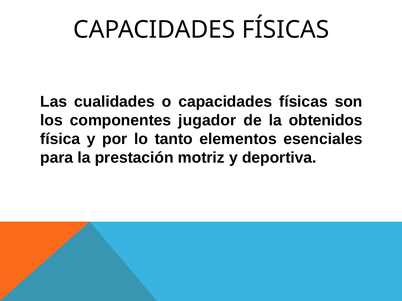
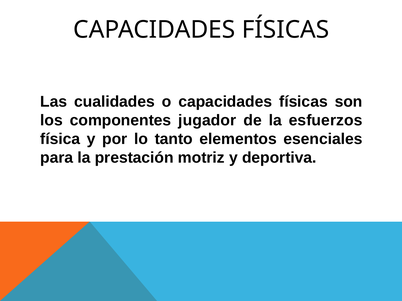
obtenidos: obtenidos -> esfuerzos
